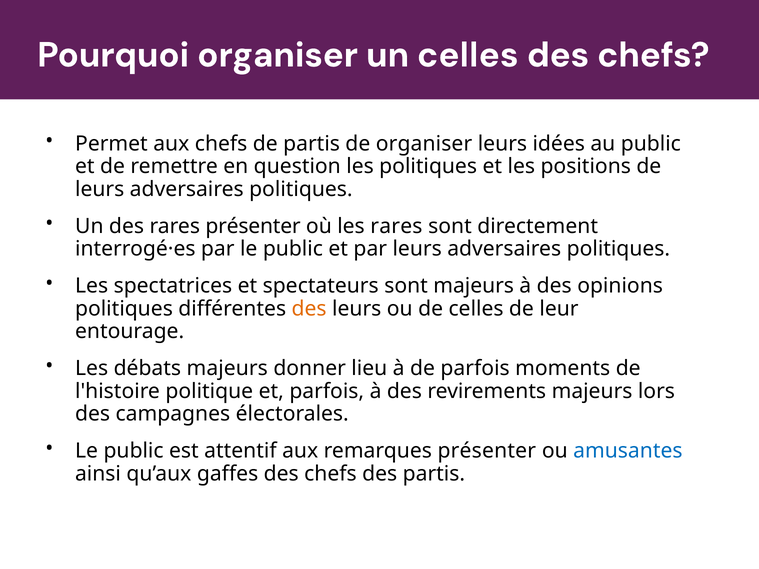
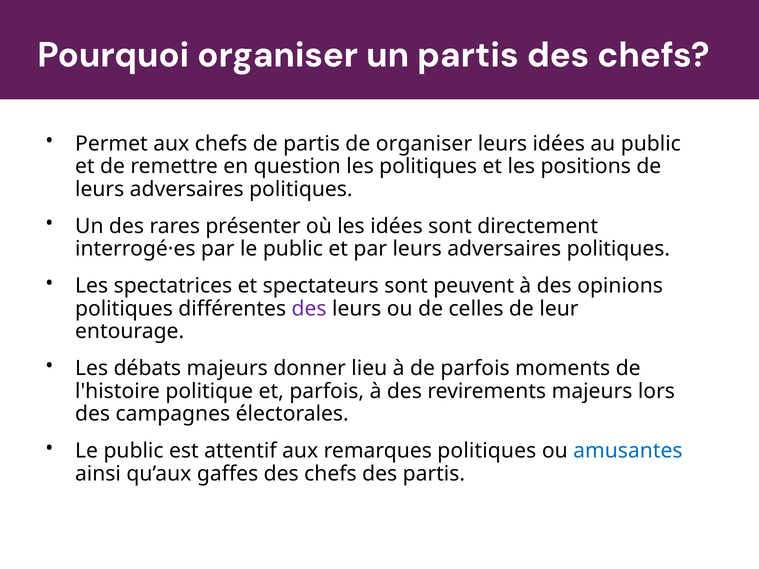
un celles: celles -> partis
les rares: rares -> idées
sont majeurs: majeurs -> peuvent
des at (309, 309) colour: orange -> purple
remarques présenter: présenter -> politiques
